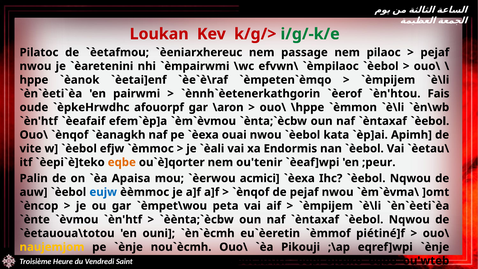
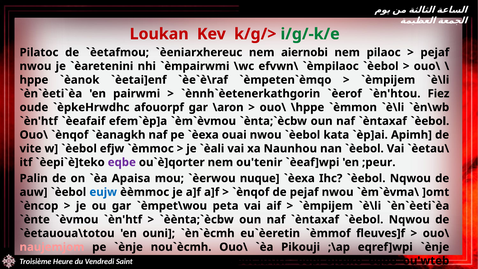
passage: passage -> aiernobi
Fais: Fais -> Fiez
Endormis: Endormis -> Naunhou
eqbe at (122, 162) colour: orange -> purple
acmici: acmici -> nuque
piétiné]f: piétiné]f -> fleuves]f
naujemjom colour: yellow -> pink
